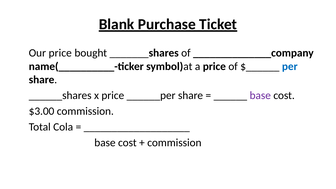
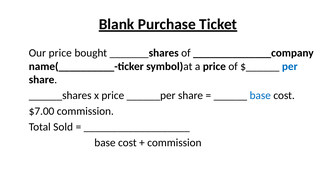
base at (260, 95) colour: purple -> blue
$3.00: $3.00 -> $7.00
Cola: Cola -> Sold
